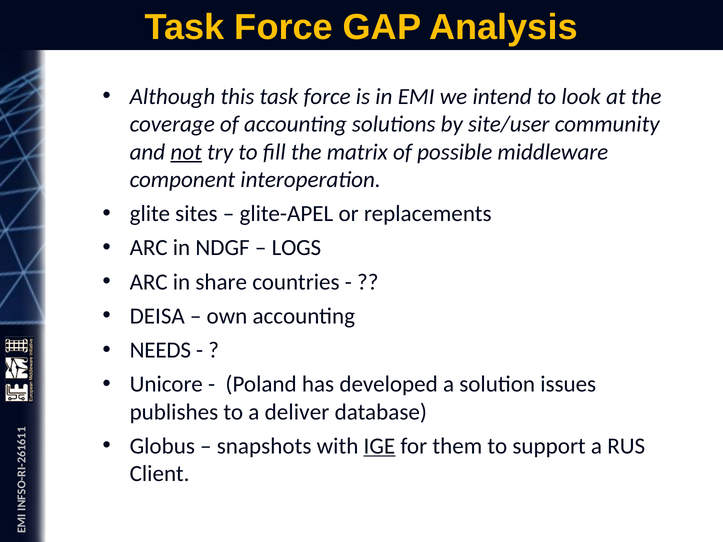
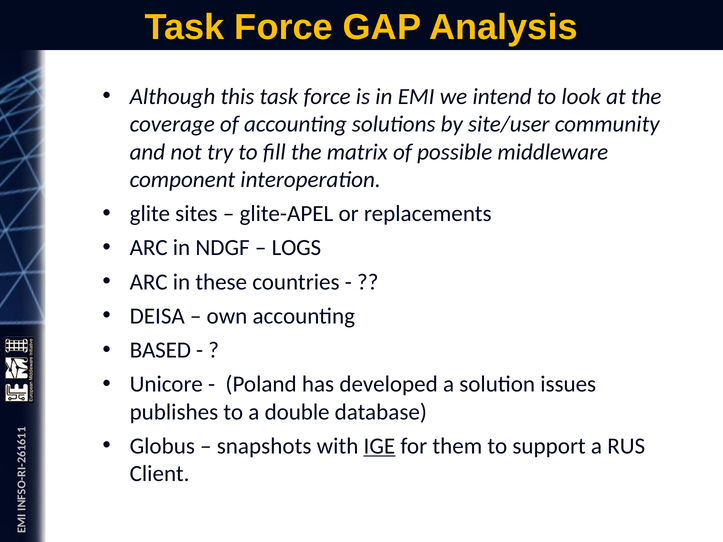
not underline: present -> none
share: share -> these
NEEDS: NEEDS -> BASED
deliver: deliver -> double
